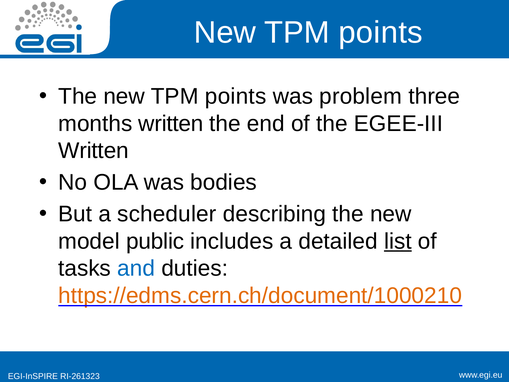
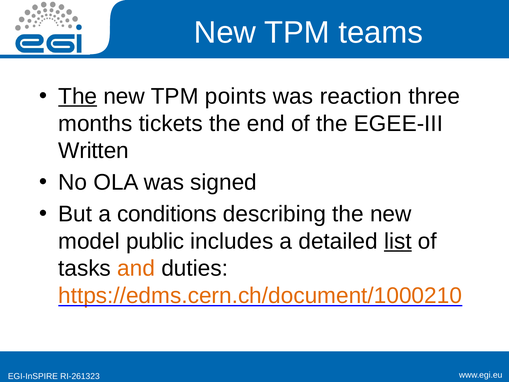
points at (381, 33): points -> teams
The at (78, 96) underline: none -> present
problem: problem -> reaction
months written: written -> tickets
bodies: bodies -> signed
scheduler: scheduler -> conditions
and colour: blue -> orange
